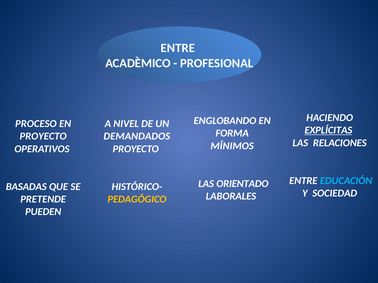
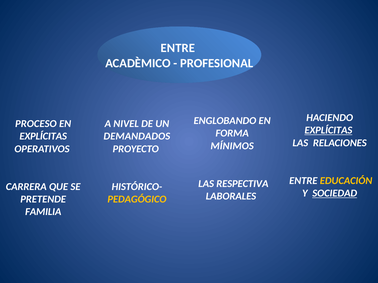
PROYECTO at (43, 136): PROYECTO -> EXPLÍCITAS
EDUCACIÓN colour: light blue -> yellow
ORIENTADO: ORIENTADO -> RESPECTIVA
BASADAS: BASADAS -> CARRERA
SOCIEDAD underline: none -> present
PUEDEN: PUEDEN -> FAMILIA
